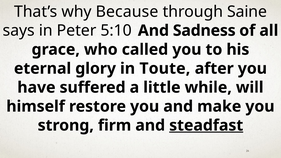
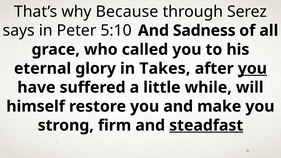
Saine: Saine -> Serez
Toute: Toute -> Takes
you at (252, 69) underline: none -> present
